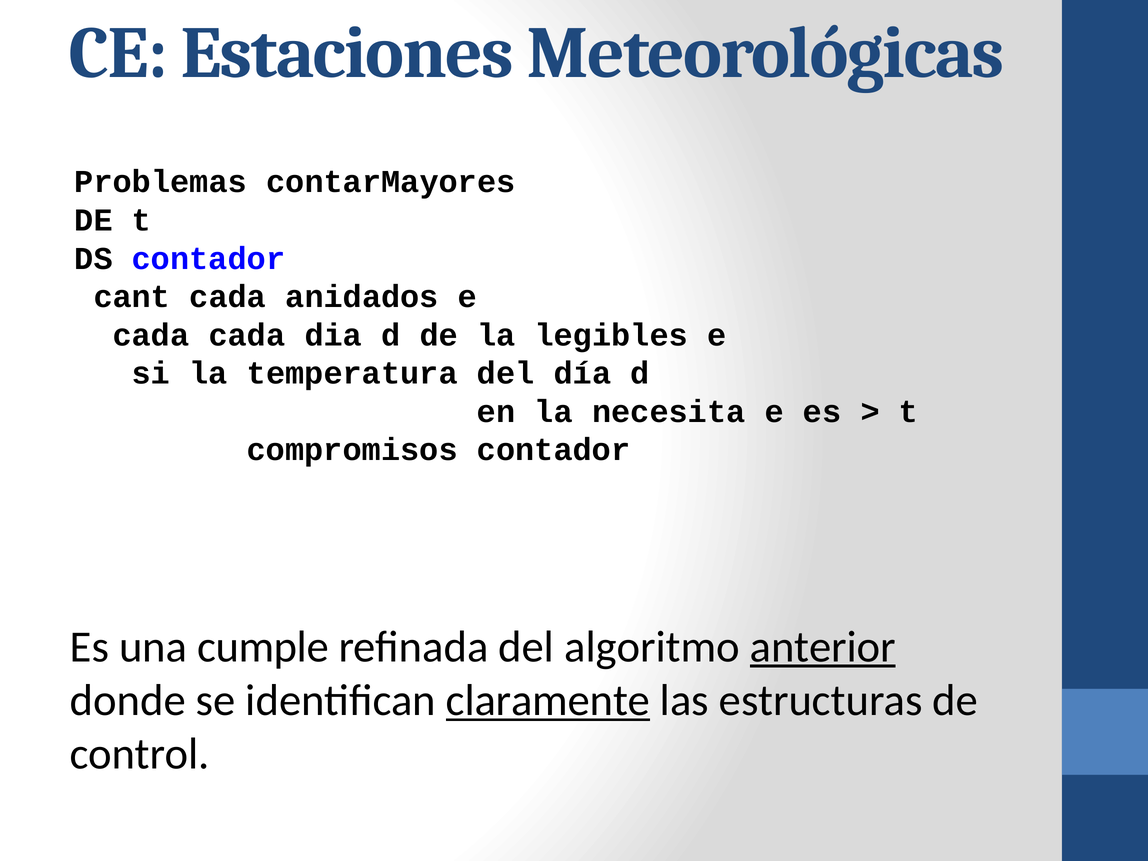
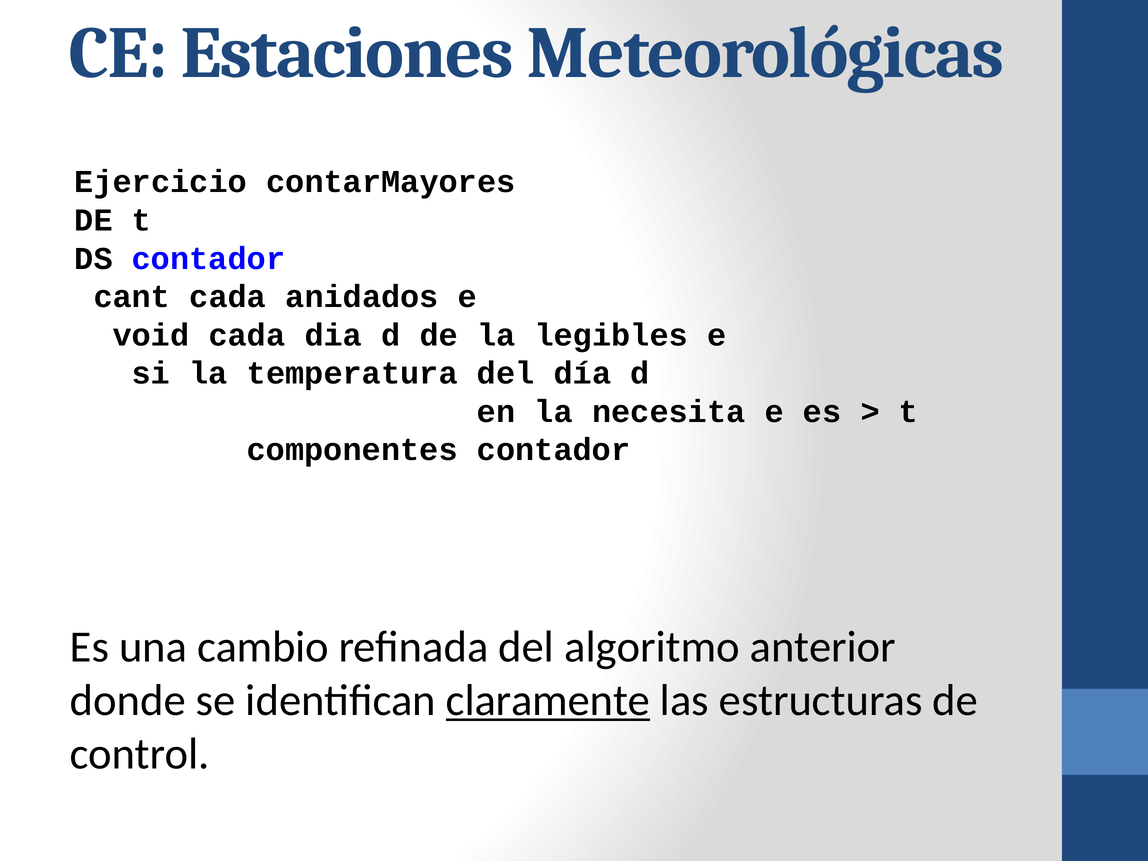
Problemas: Problemas -> Ejercicio
cada at (151, 335): cada -> void
compromisos: compromisos -> componentes
cumple: cumple -> cambio
anterior underline: present -> none
